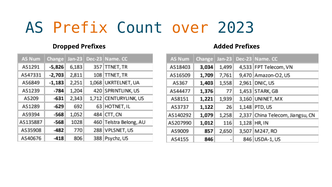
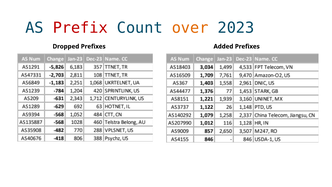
Prefix colour: orange -> red
